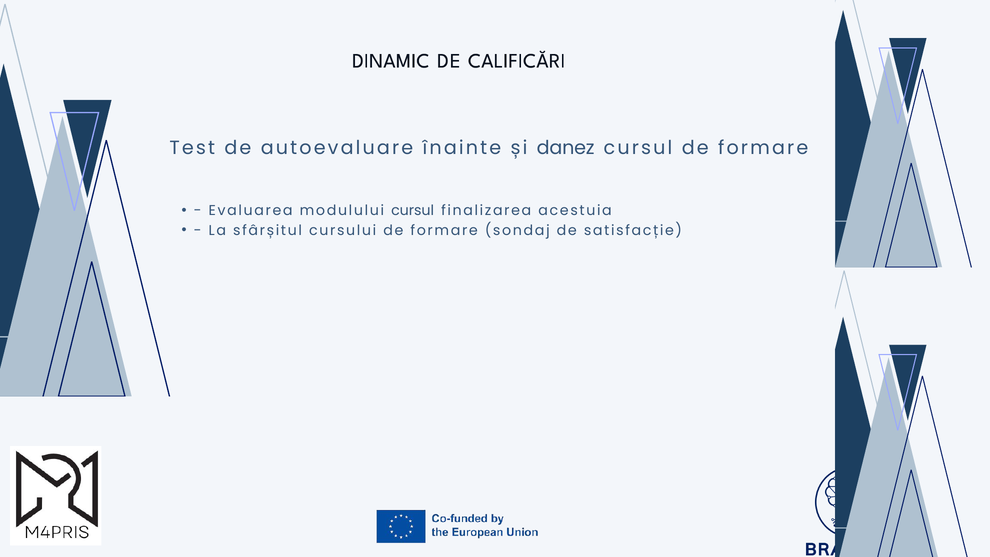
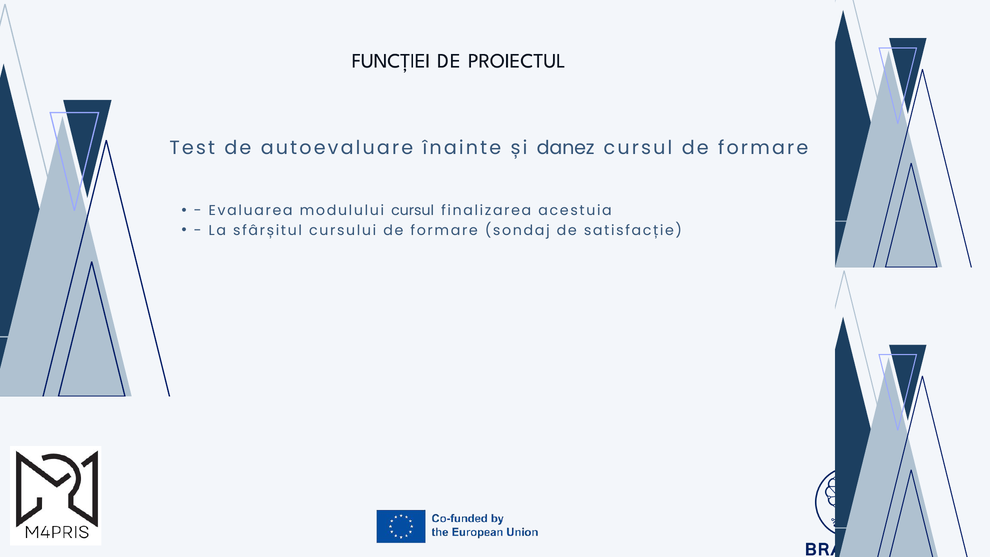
DINAMIC: DINAMIC -> FUNCȚIEI
CALIFICĂRI: CALIFICĂRI -> PROIECTUL
